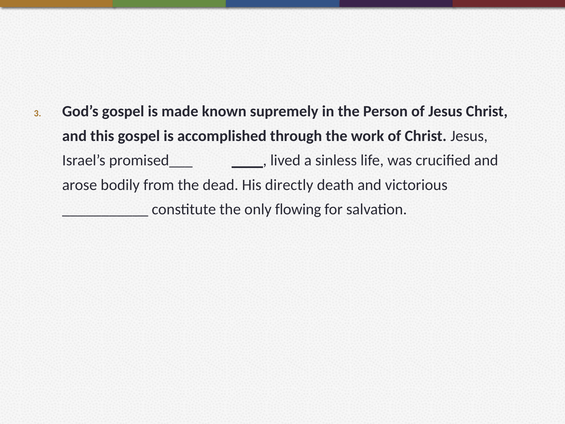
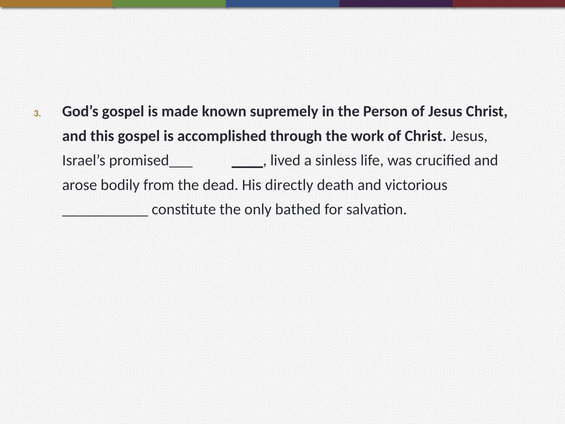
flowing: flowing -> bathed
